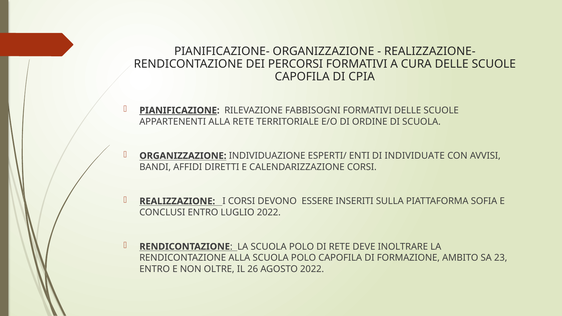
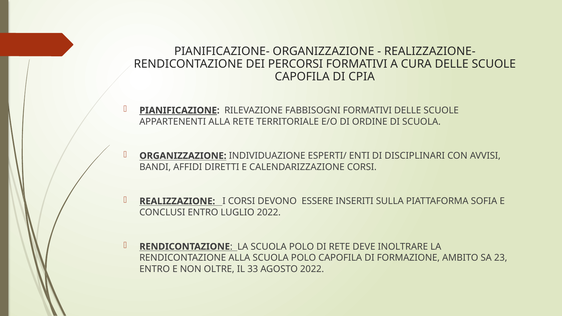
INDIVIDUATE: INDIVIDUATE -> DISCIPLINARI
26: 26 -> 33
